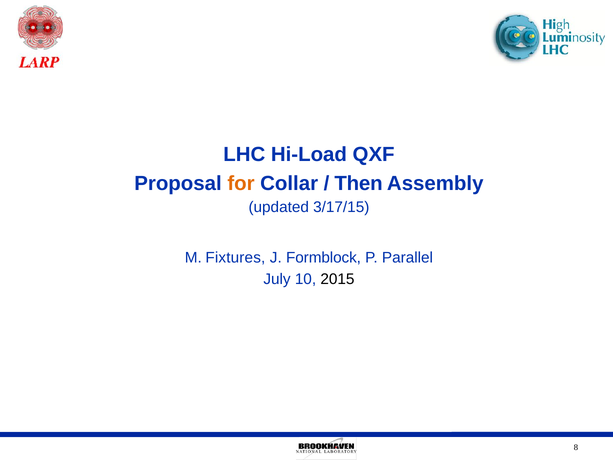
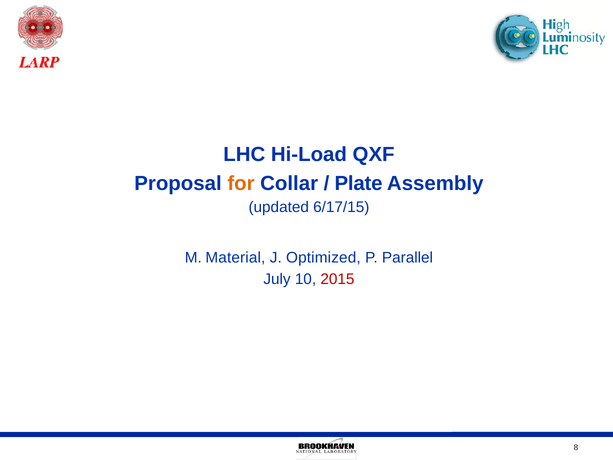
Then: Then -> Plate
3/17/15: 3/17/15 -> 6/17/15
Fixtures: Fixtures -> Material
Formblock: Formblock -> Optimized
2015 colour: black -> red
